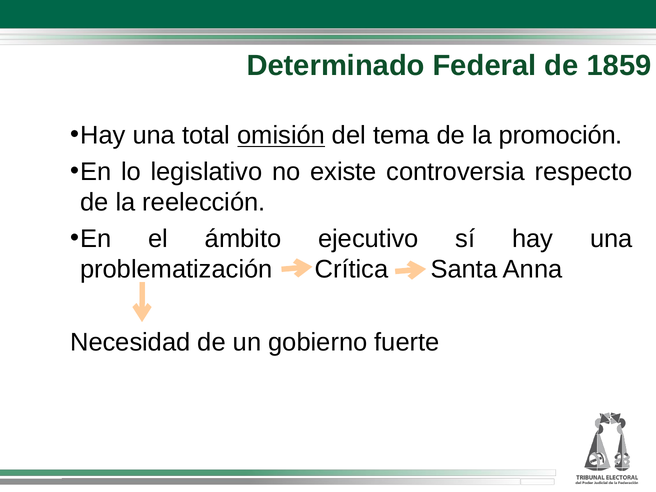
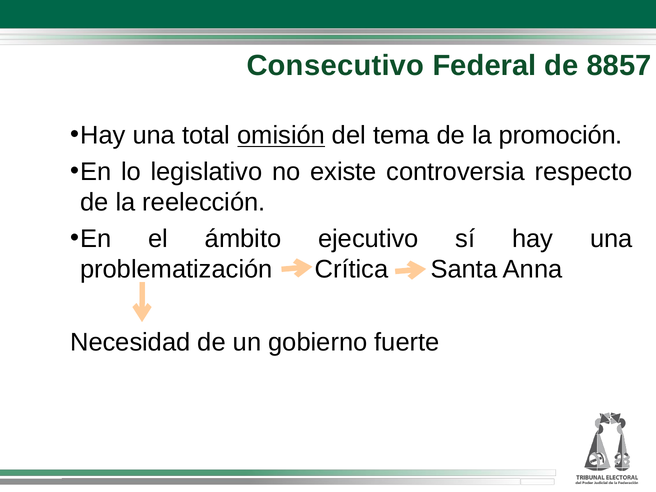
Determinado: Determinado -> Consecutivo
1859: 1859 -> 8857
